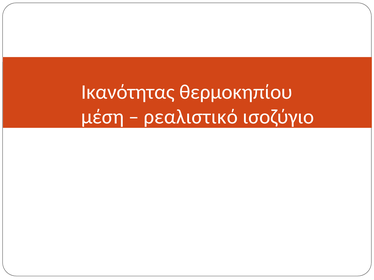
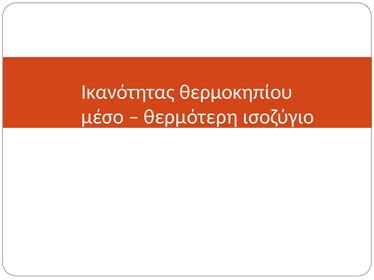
μέση: μέση -> μέσο
ρεαλιστικό: ρεαλιστικό -> θερμότερη
